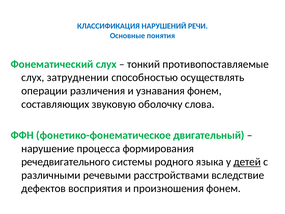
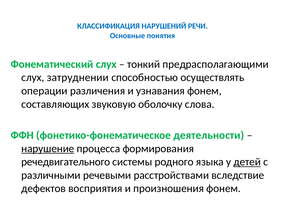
противопоставляемые: противопоставляемые -> предрасполагающими
двигательный: двигательный -> деятельности
нарушение underline: none -> present
